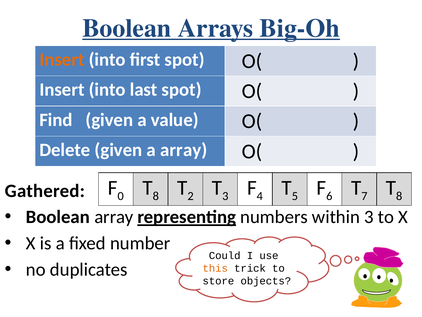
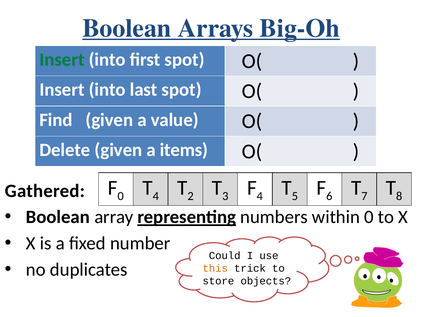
Insert at (62, 60) colour: orange -> green
a array: array -> items
8 at (156, 196): 8 -> 4
within 3: 3 -> 0
